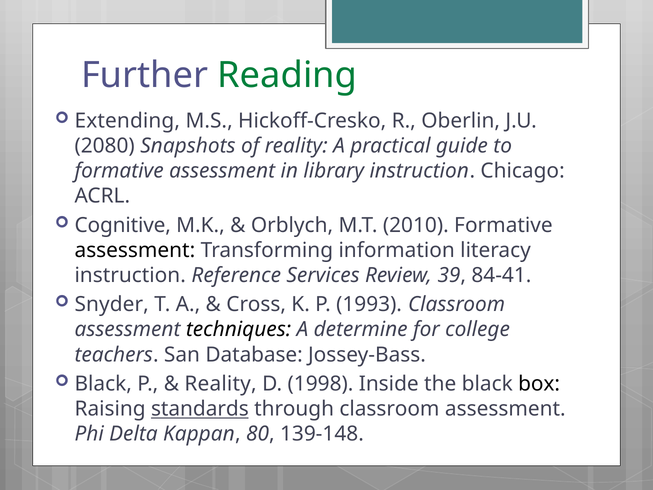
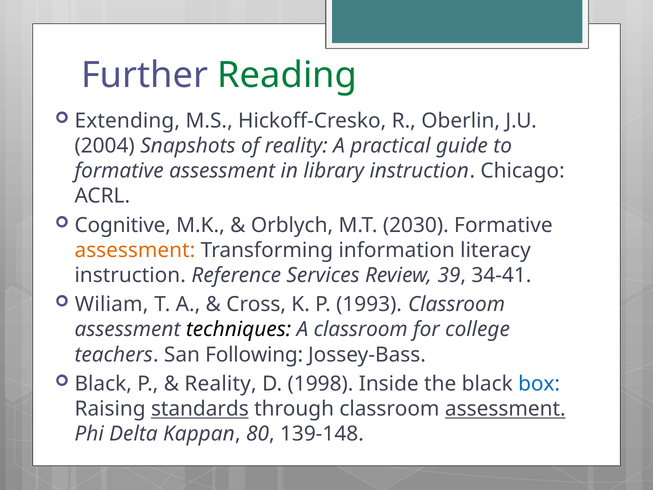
2080: 2080 -> 2004
2010: 2010 -> 2030
assessment at (135, 250) colour: black -> orange
84-41: 84-41 -> 34-41
Snyder: Snyder -> Wiliam
A determine: determine -> classroom
Database: Database -> Following
box colour: black -> blue
assessment at (505, 409) underline: none -> present
